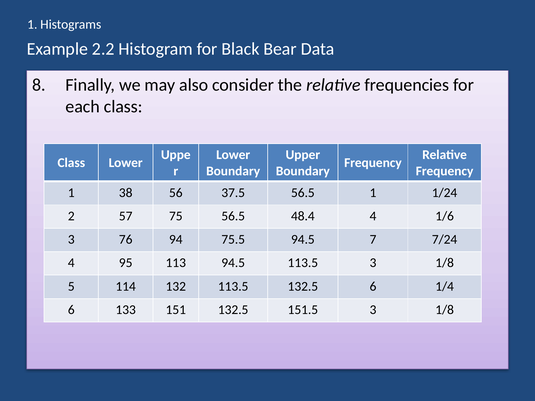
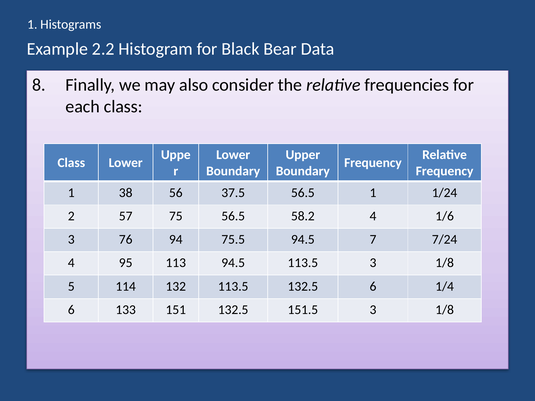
48.4: 48.4 -> 58.2
